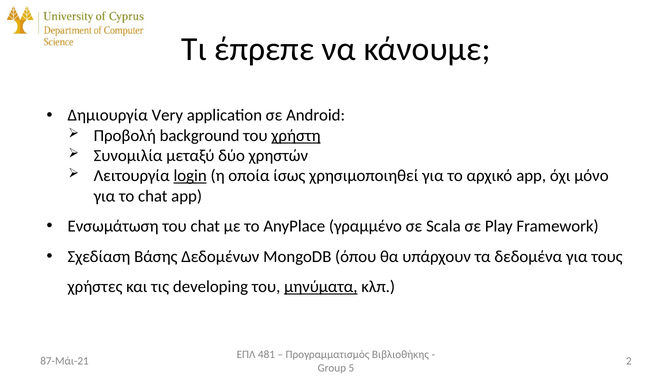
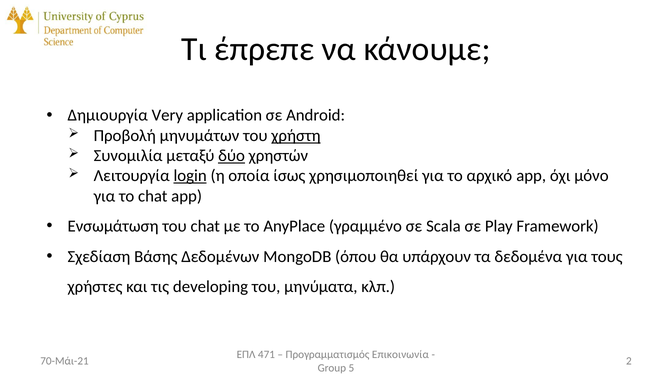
background: background -> μηνυμάτων
δύο underline: none -> present
μηνύματα underline: present -> none
481: 481 -> 471
Βιβλιοθήκης: Βιβλιοθήκης -> Επικοινωνία
87-Μάι-21: 87-Μάι-21 -> 70-Μάι-21
